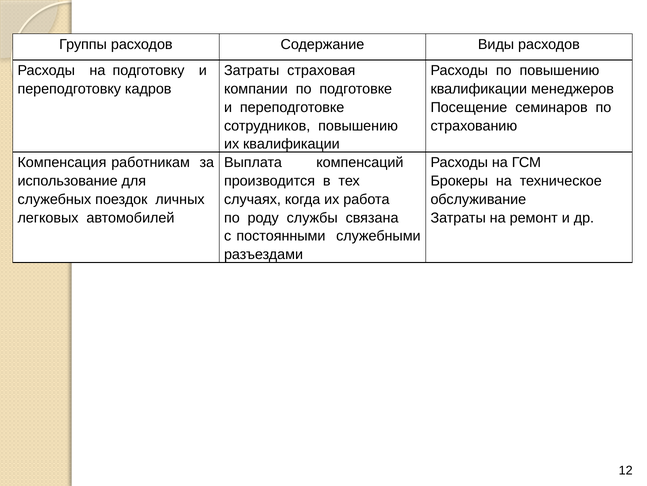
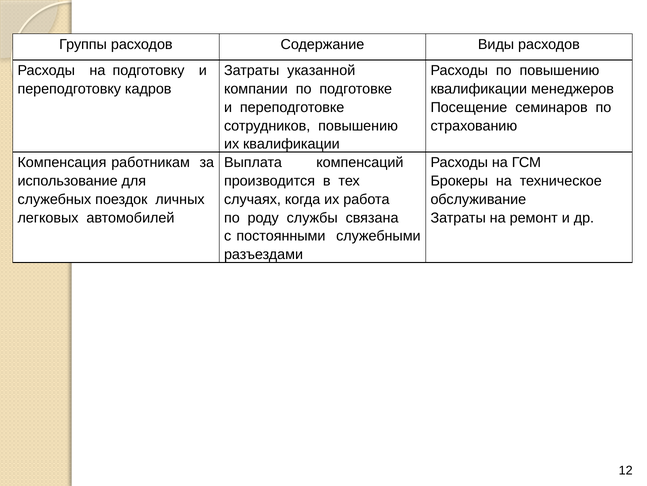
страховая: страховая -> указанной
